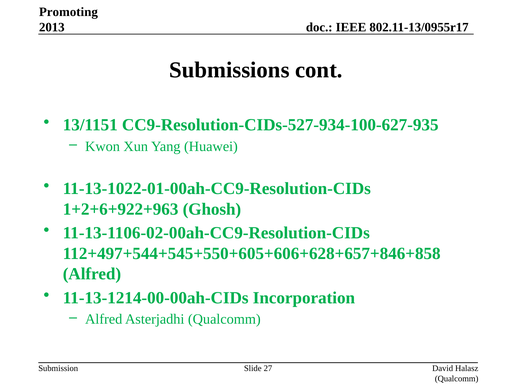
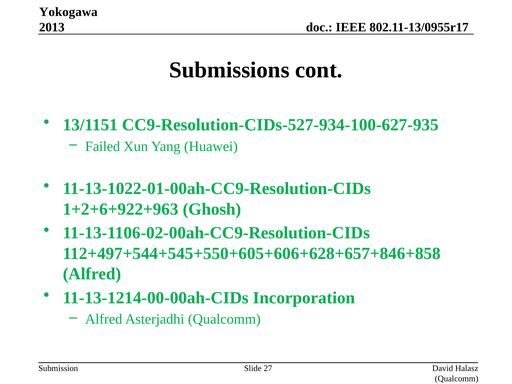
Promoting: Promoting -> Yokogawa
Kwon: Kwon -> Failed
